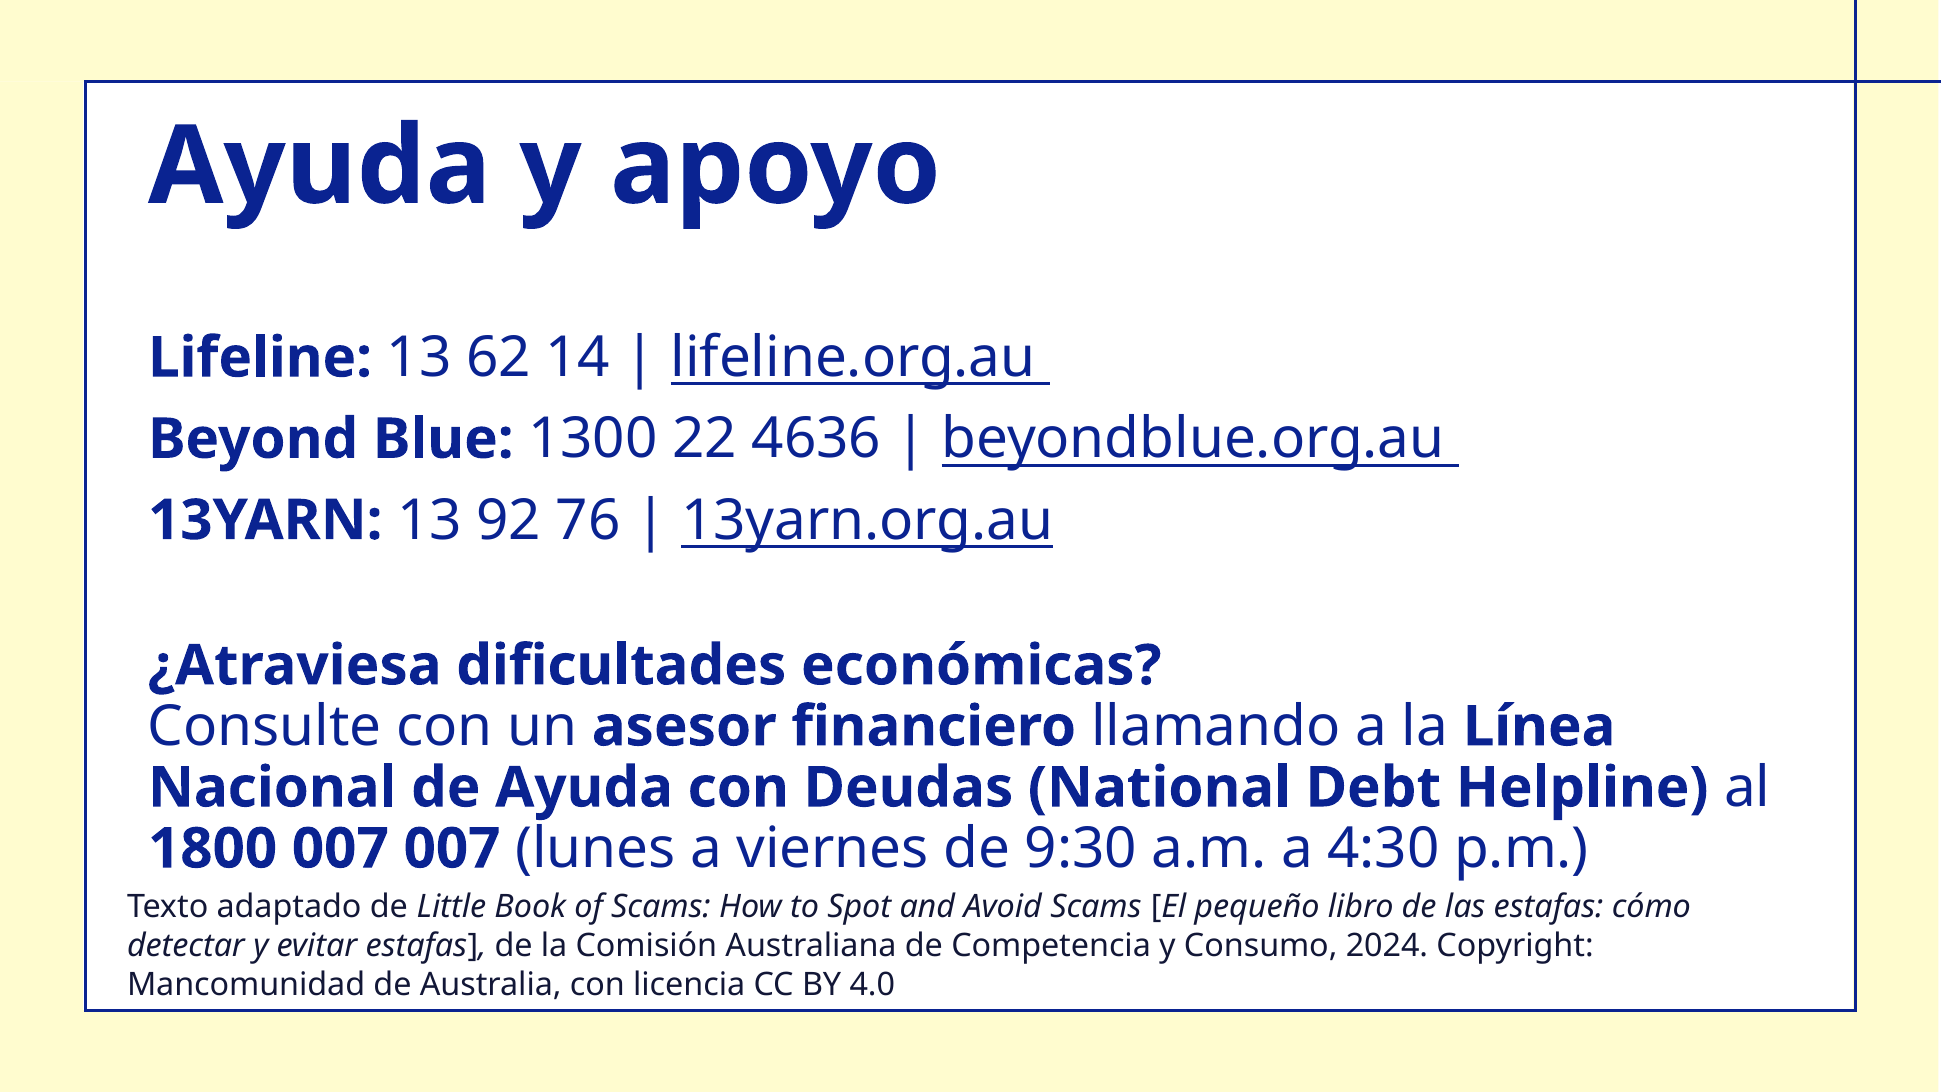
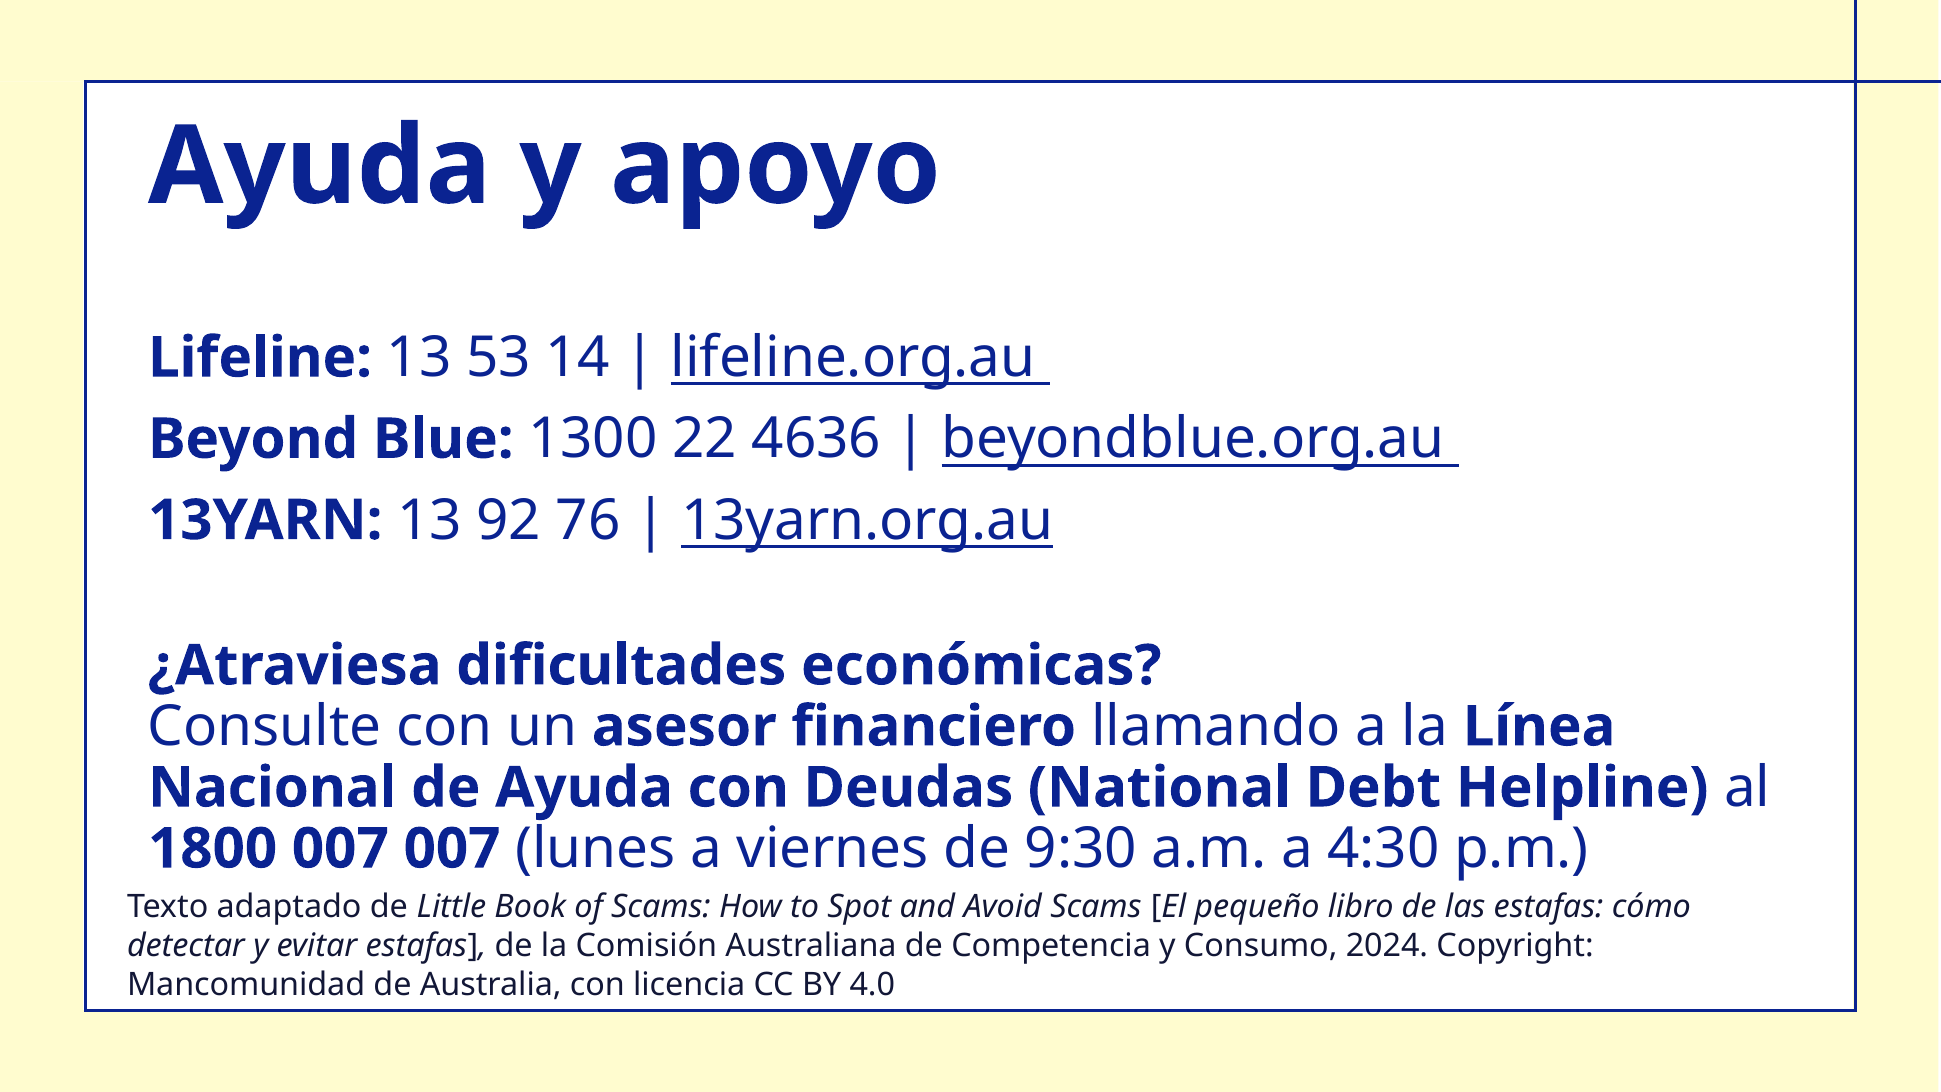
62: 62 -> 53
